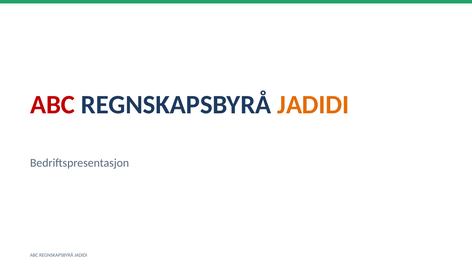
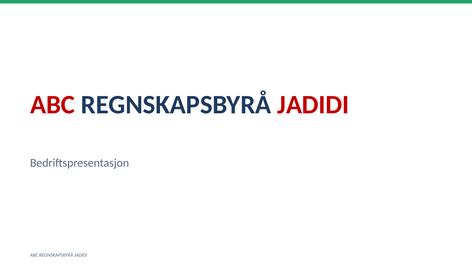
JADIDI at (313, 105) colour: orange -> red
